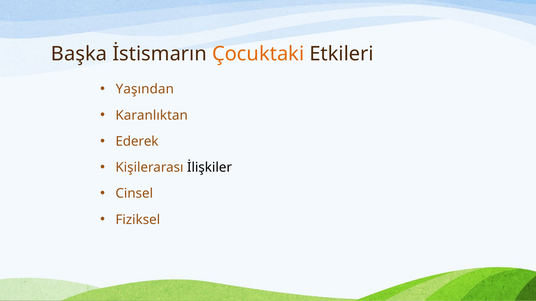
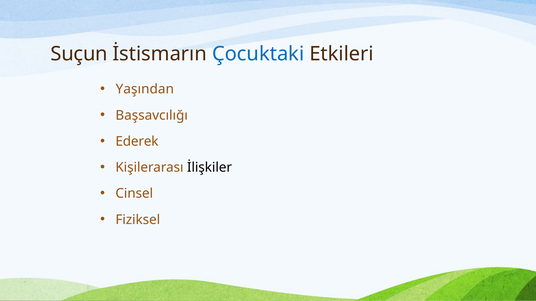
Başka: Başka -> Suçun
Çocuktaki colour: orange -> blue
Karanlıktan: Karanlıktan -> Başsavcılığı
